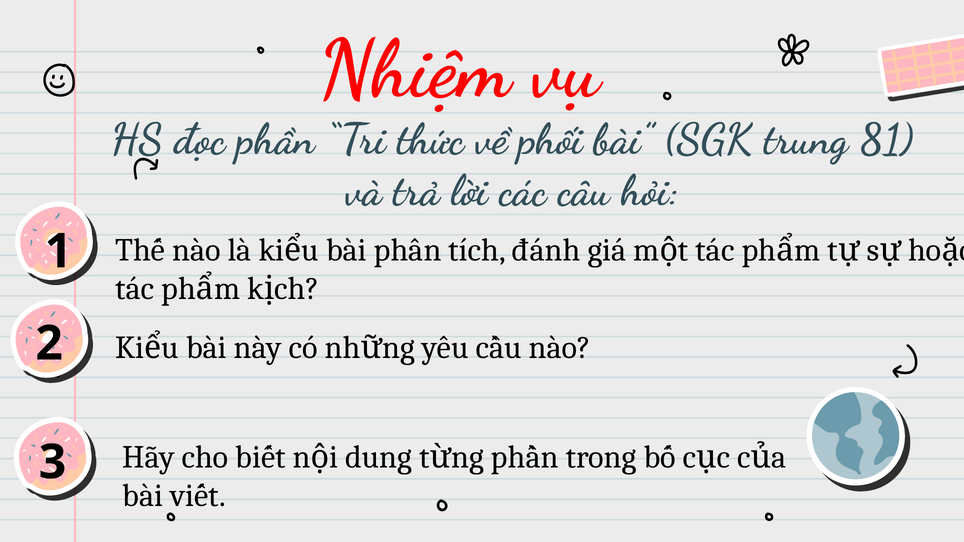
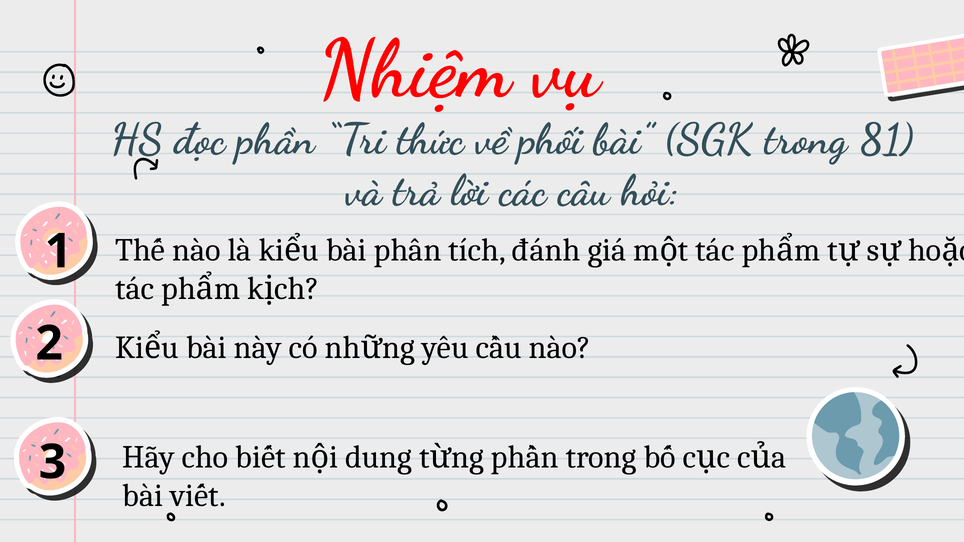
SGK trung: trung -> trong
